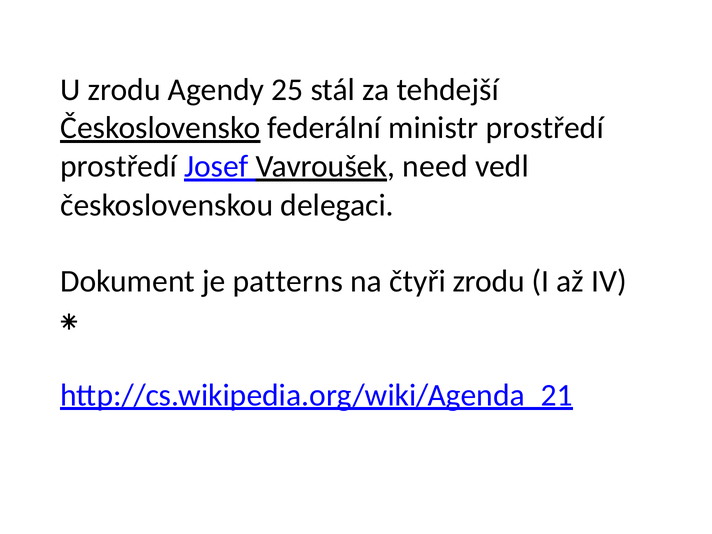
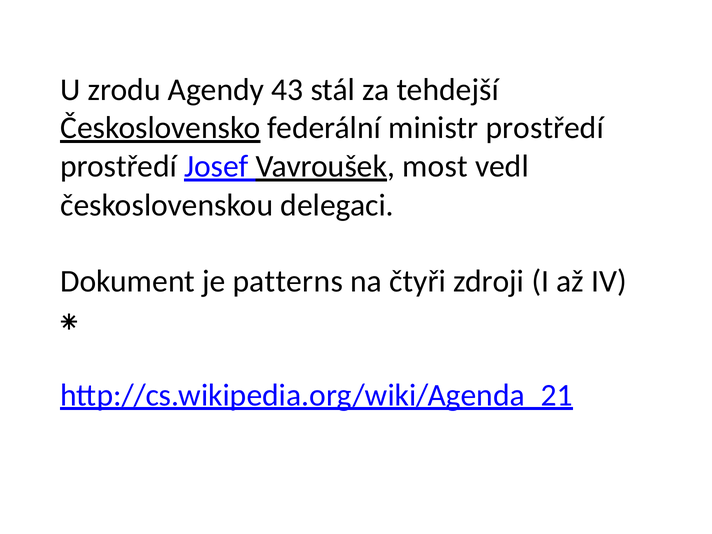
25: 25 -> 43
need: need -> most
čtyři zrodu: zrodu -> zdroji
